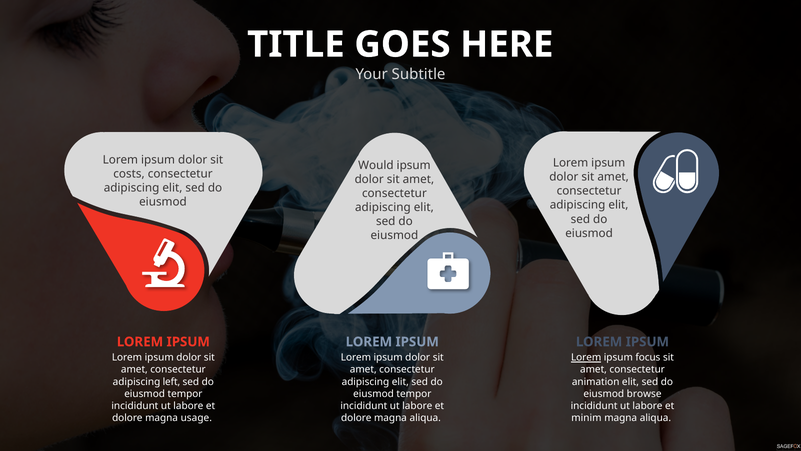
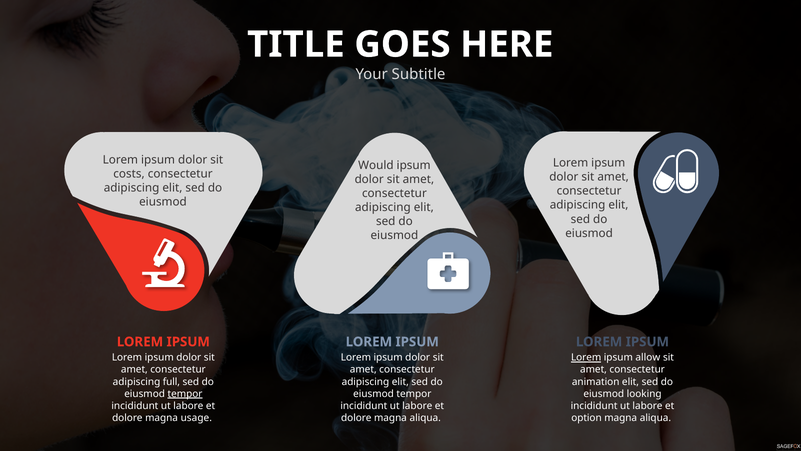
focus: focus -> allow
left: left -> full
tempor at (185, 393) underline: none -> present
browse: browse -> looking
minim: minim -> option
